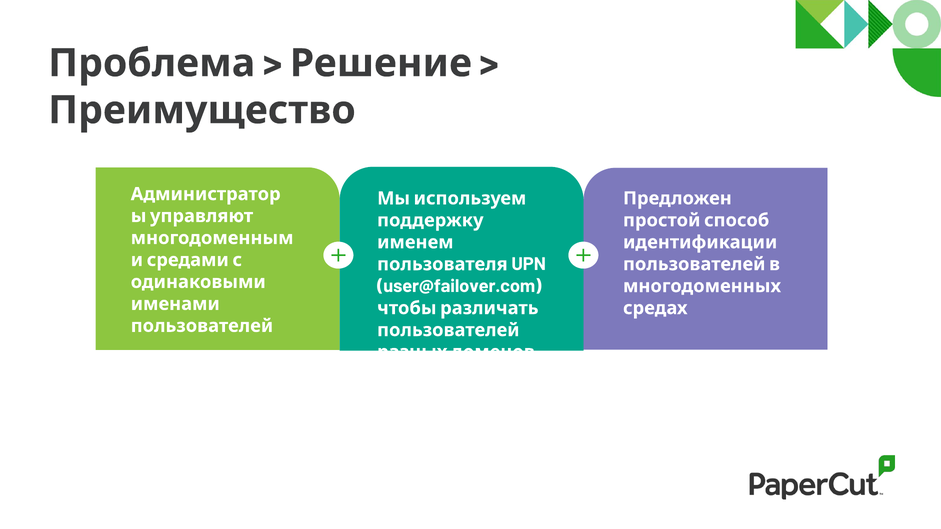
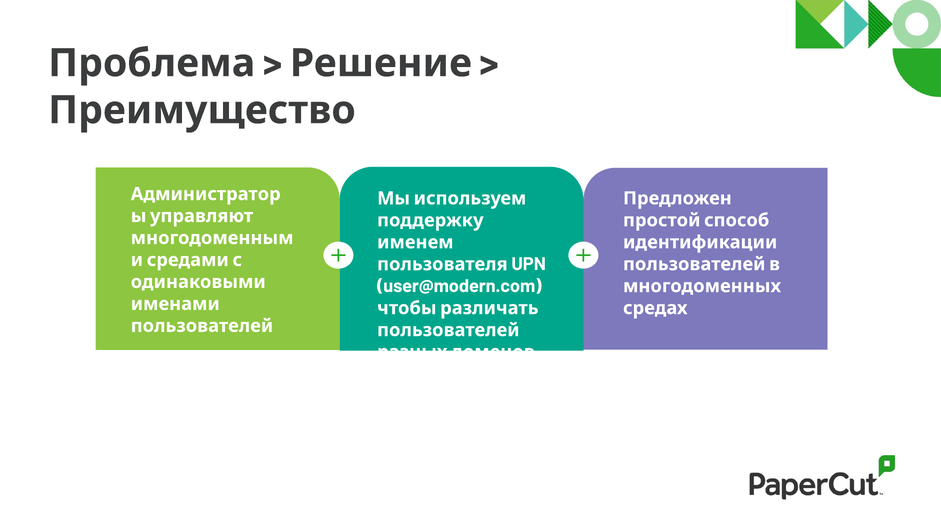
user@failover.com: user@failover.com -> user@modern.com
